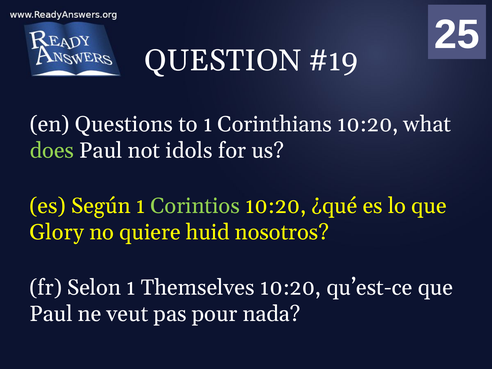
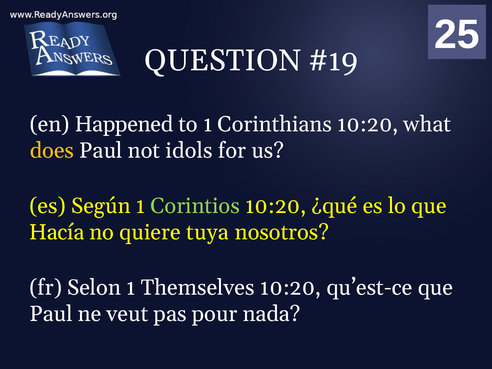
Questions: Questions -> Happened
does colour: light green -> yellow
Glory: Glory -> Hacía
huid: huid -> tuya
